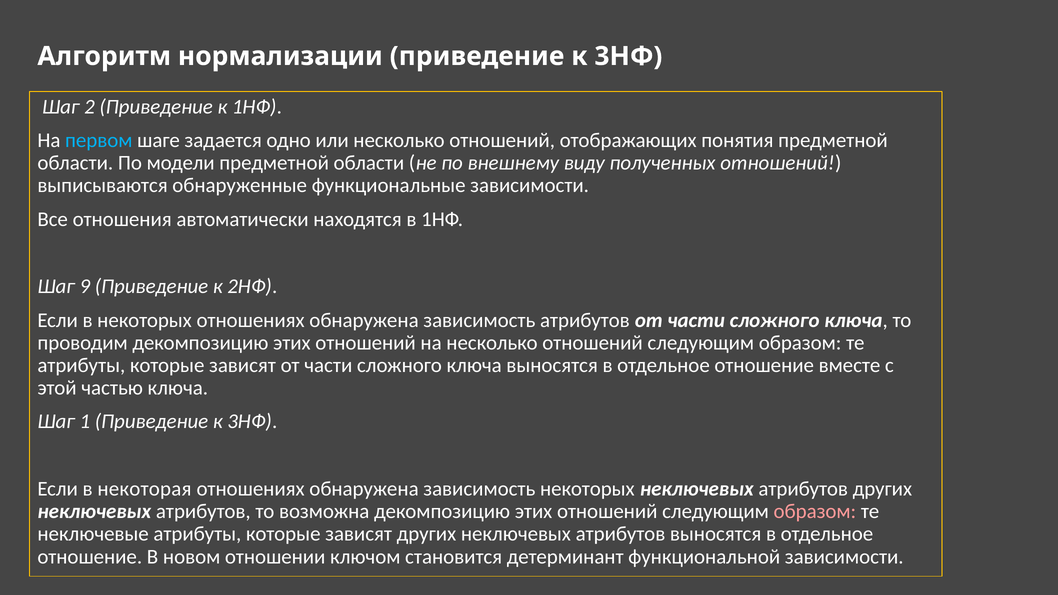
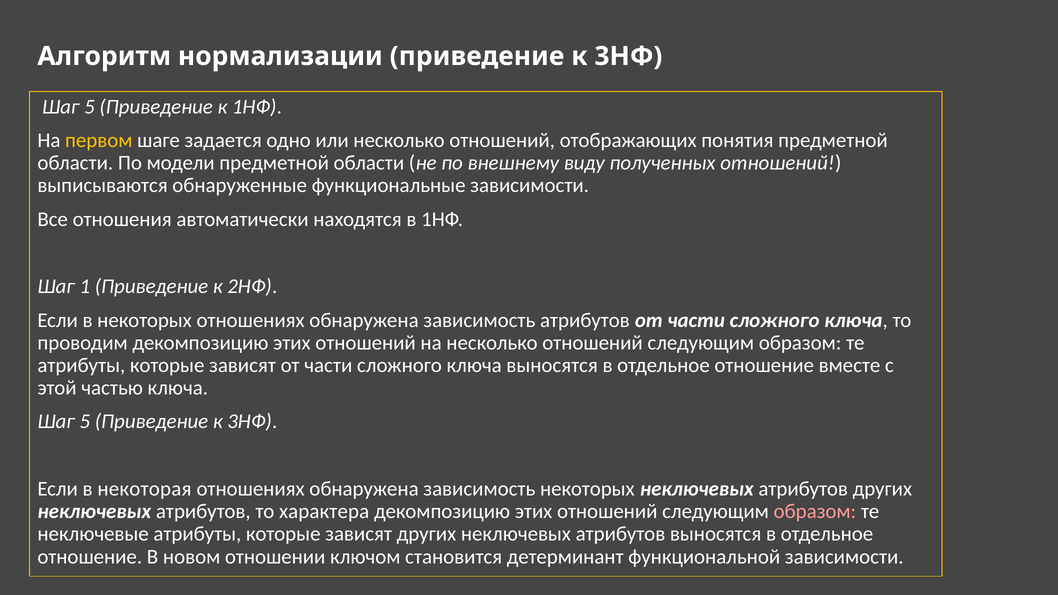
2 at (89, 107): 2 -> 5
первом colour: light blue -> yellow
9: 9 -> 1
1 at (85, 422): 1 -> 5
возможна: возможна -> характера
